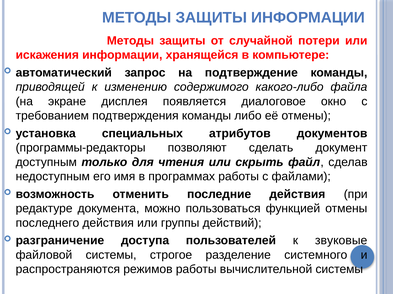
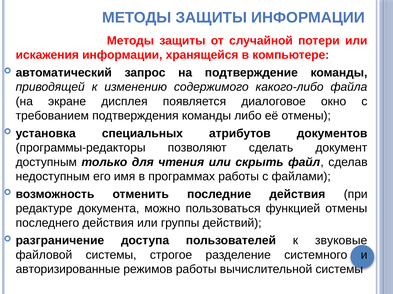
распространяются: распространяются -> авторизированные
